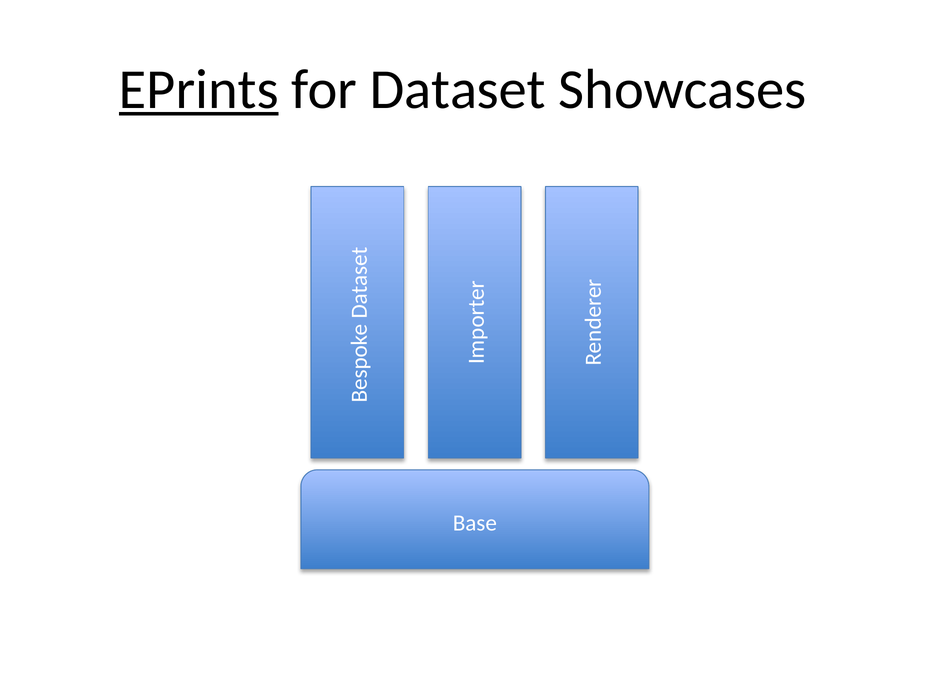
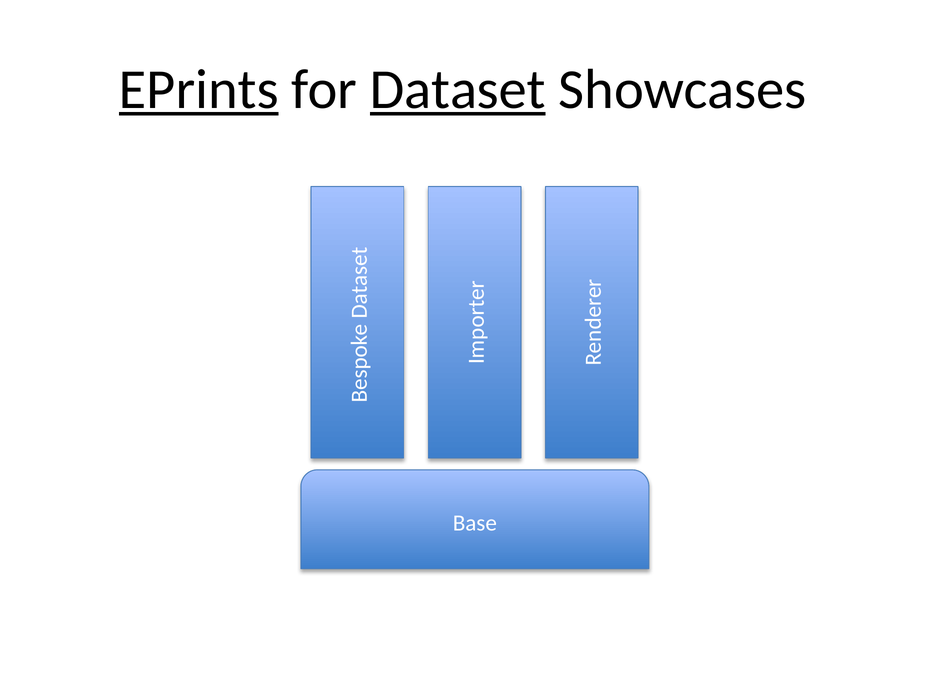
Dataset underline: none -> present
